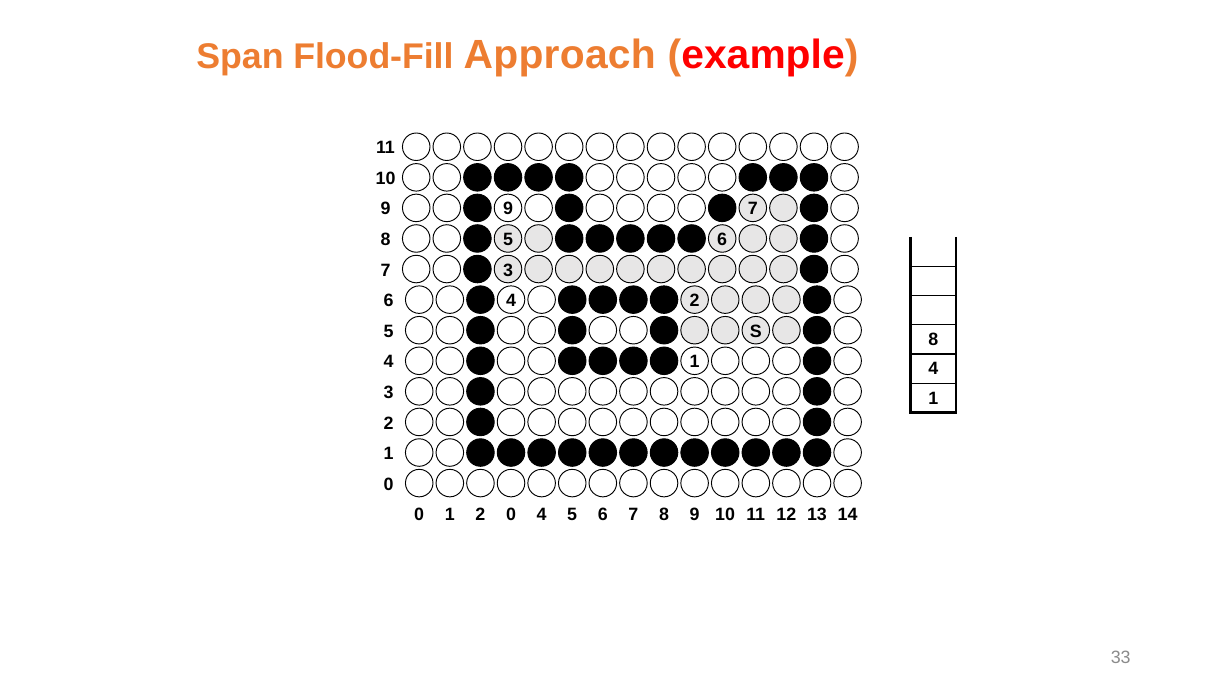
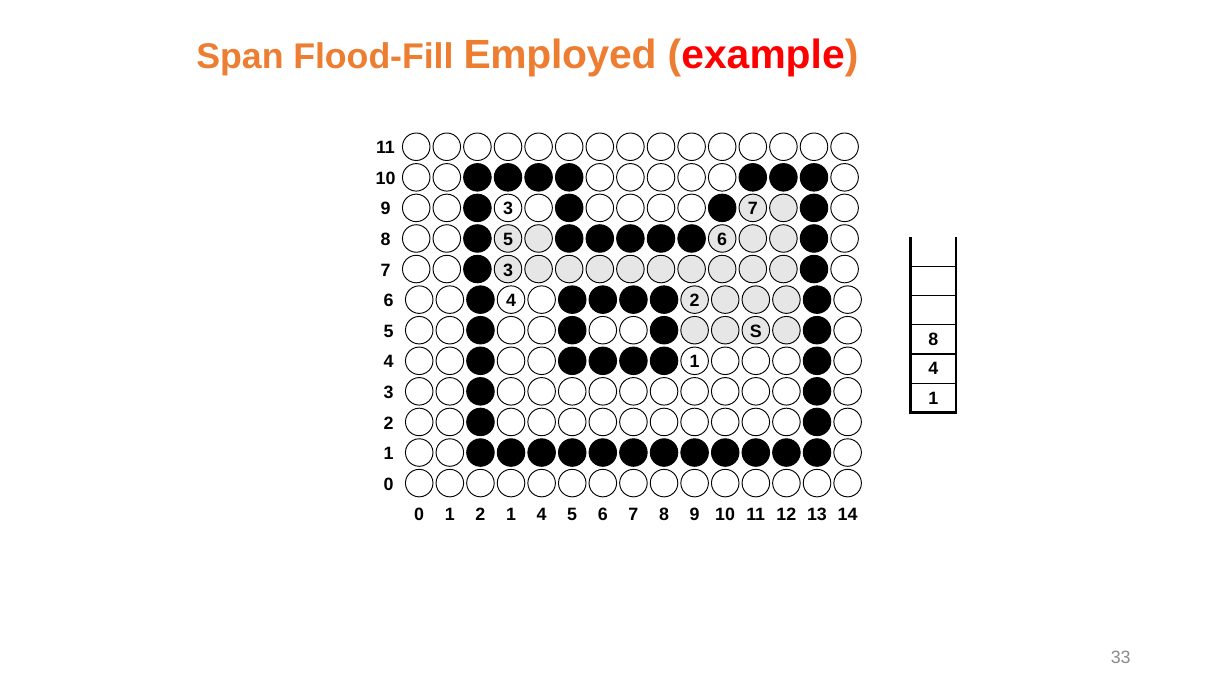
Approach: Approach -> Employed
9 9: 9 -> 3
1 2 0: 0 -> 1
